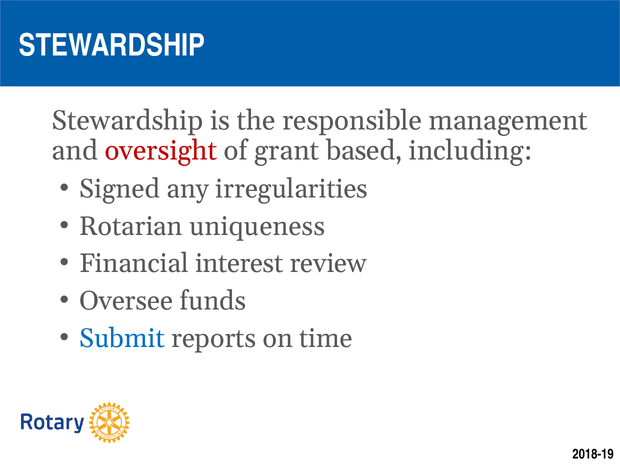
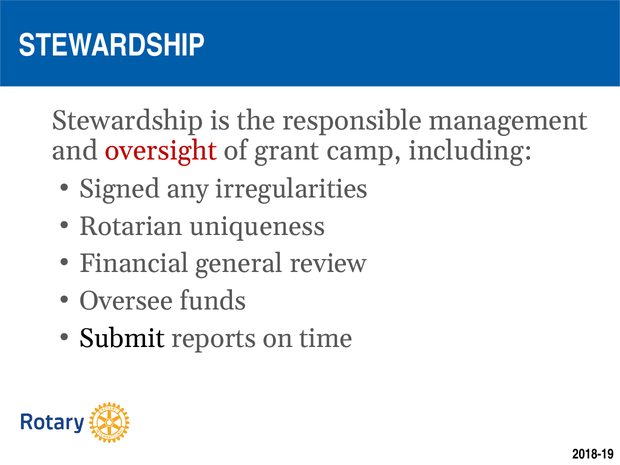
based: based -> camp
interest: interest -> general
Submit colour: blue -> black
